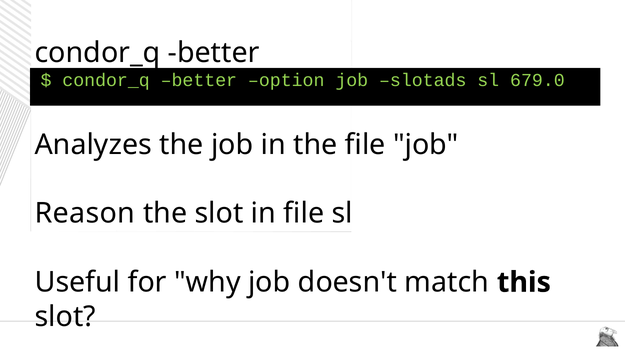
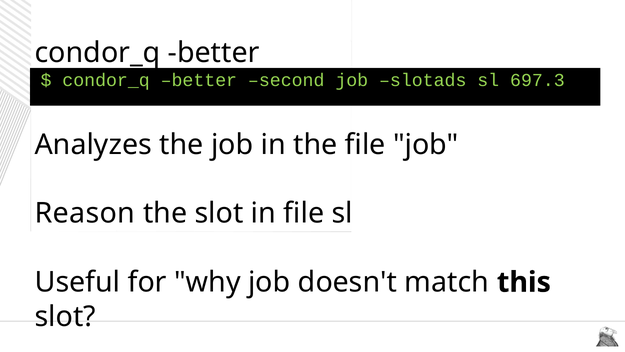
option: option -> second
679.0: 679.0 -> 697.3
